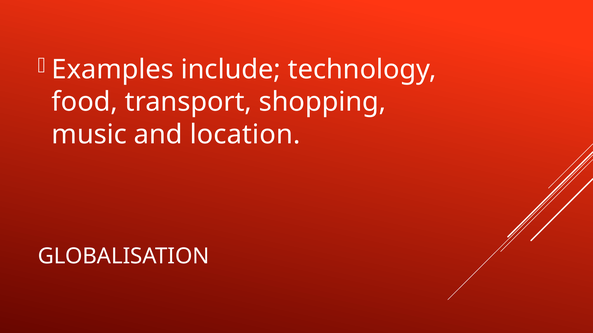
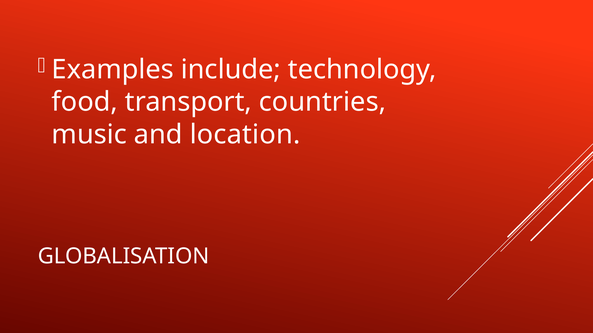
shopping: shopping -> countries
